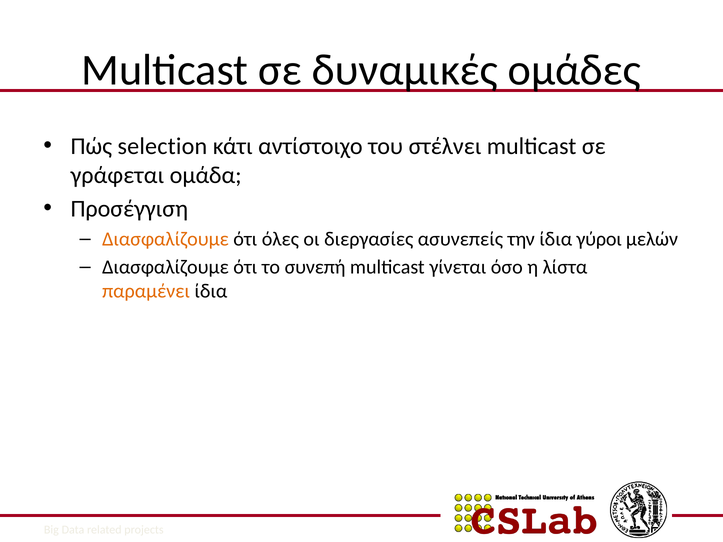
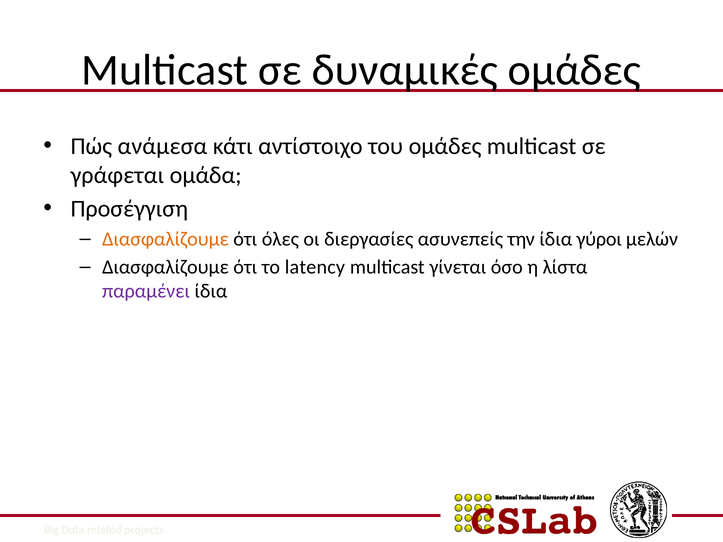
selection: selection -> ανάμεσα
του στέλνει: στέλνει -> ομάδες
συνεπή: συνεπή -> latency
παραμένει colour: orange -> purple
